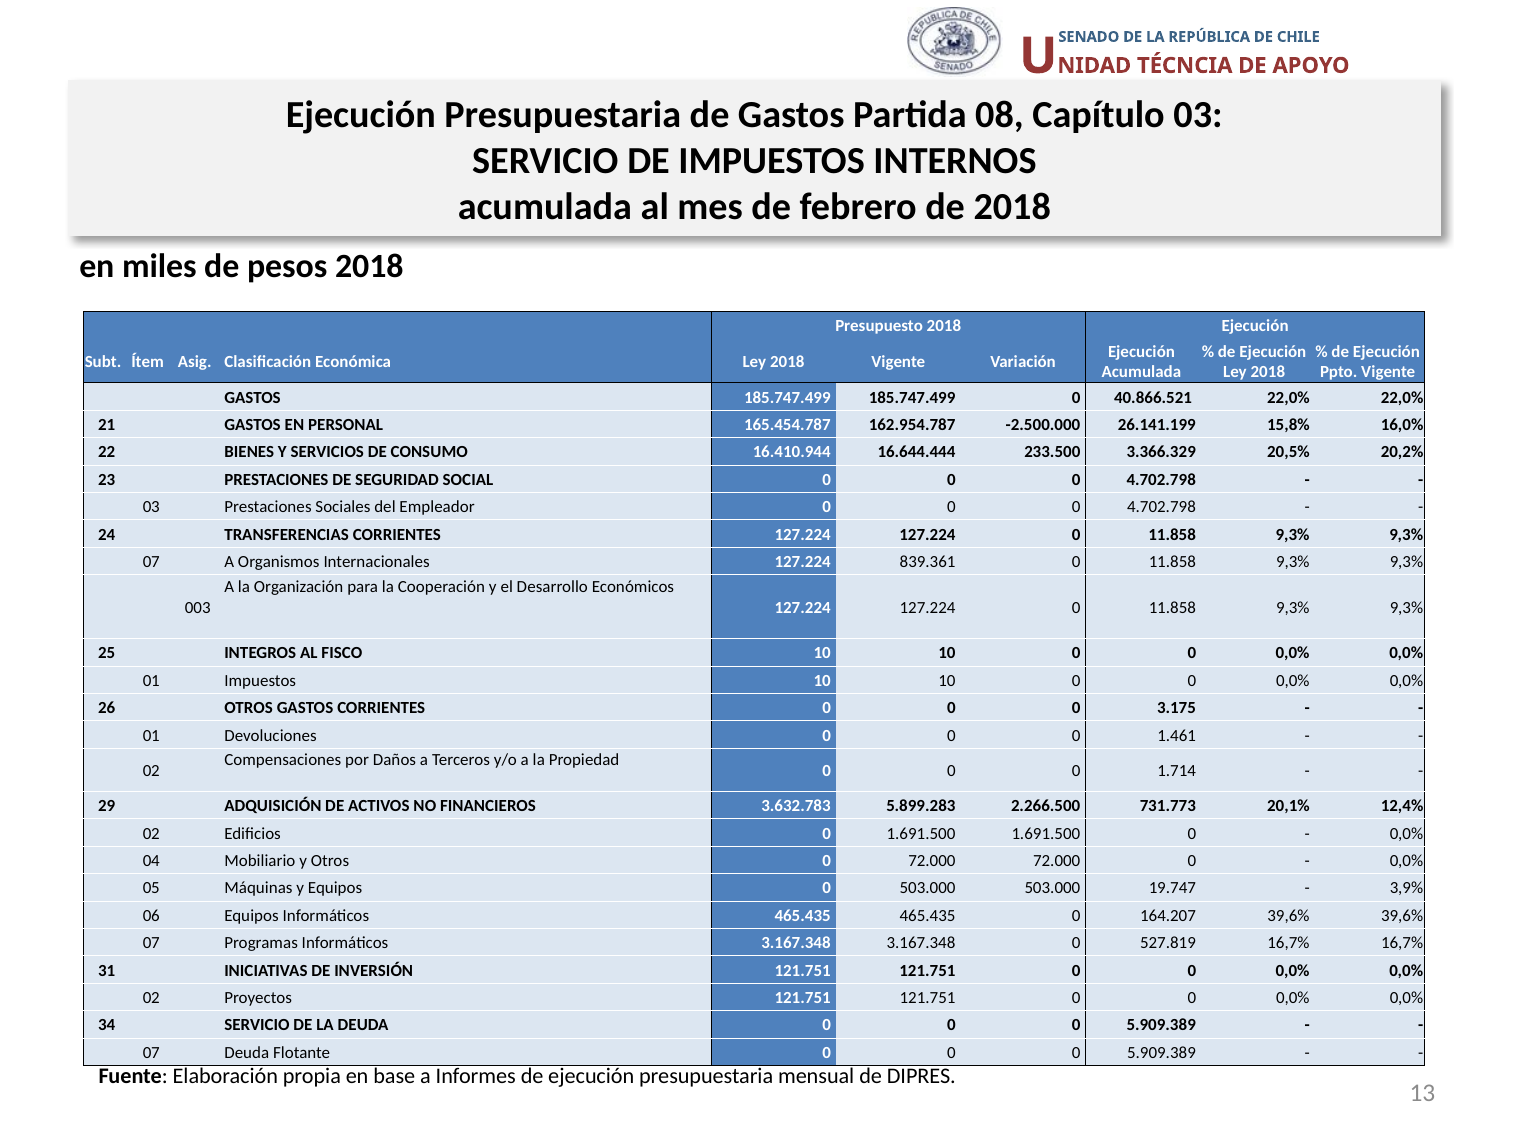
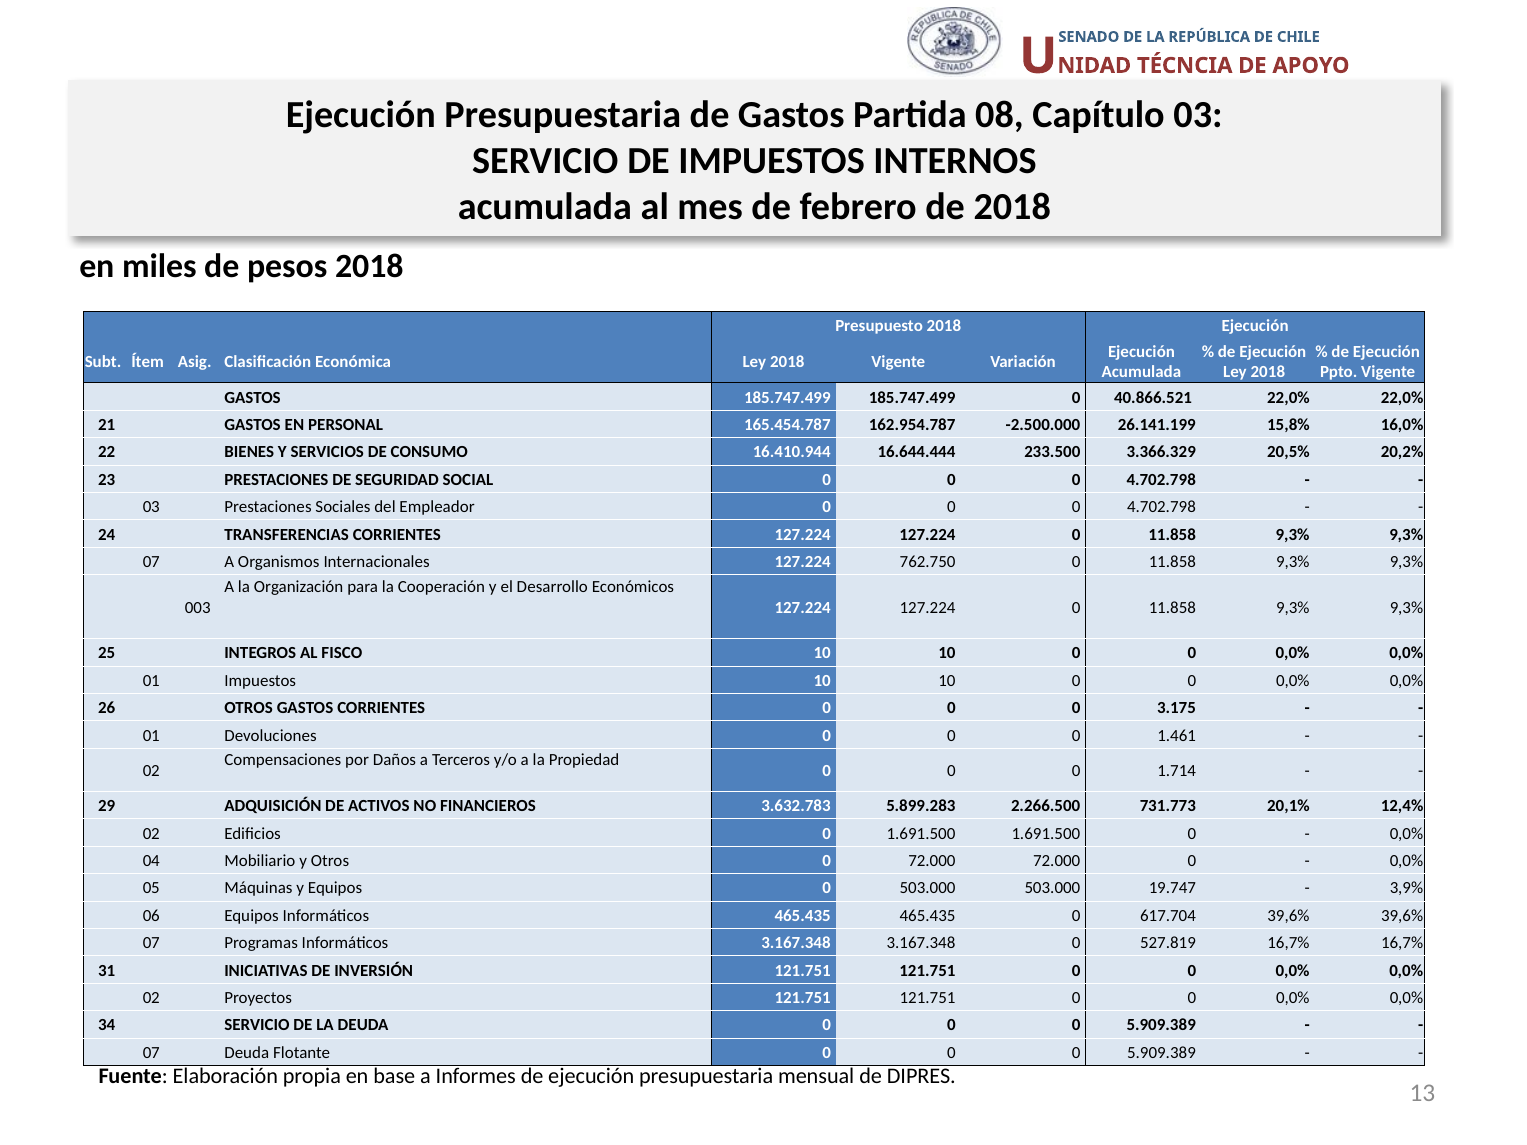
839.361: 839.361 -> 762.750
164.207: 164.207 -> 617.704
